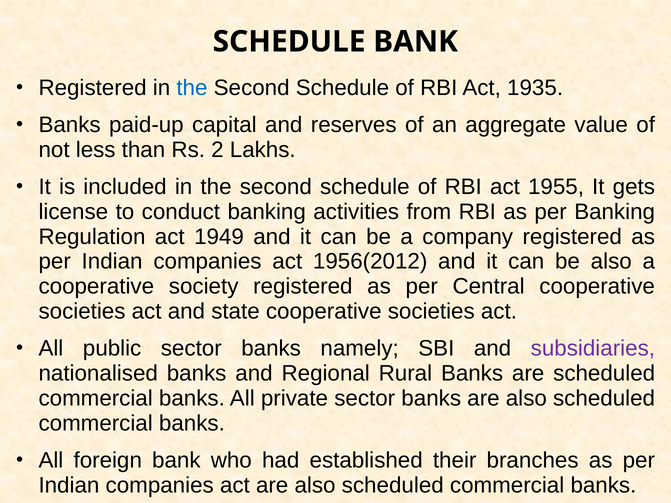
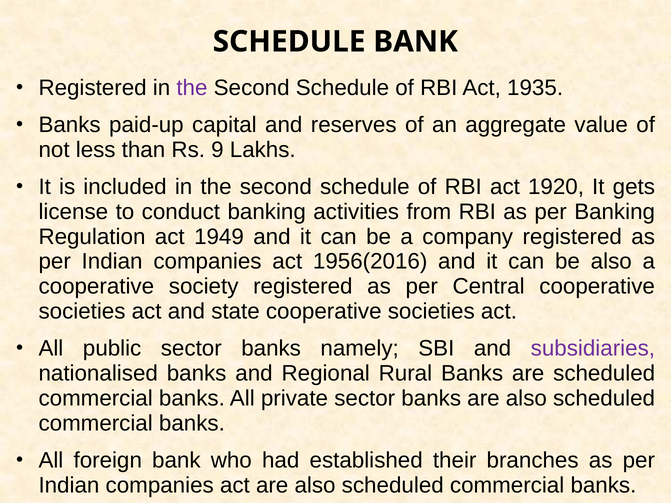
the at (192, 88) colour: blue -> purple
2: 2 -> 9
1955: 1955 -> 1920
1956(2012: 1956(2012 -> 1956(2016
